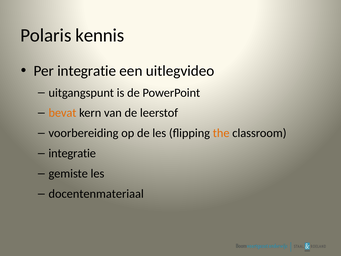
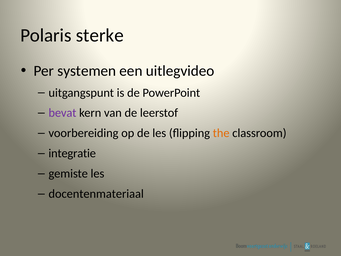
kennis: kennis -> sterke
Per integratie: integratie -> systemen
bevat colour: orange -> purple
